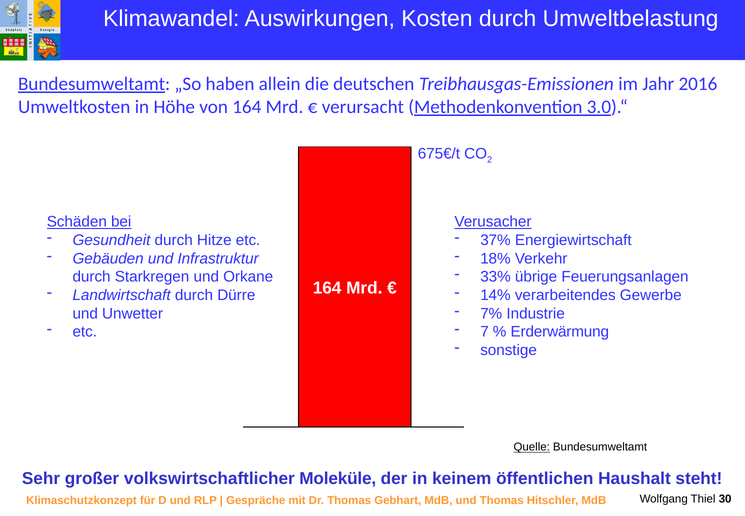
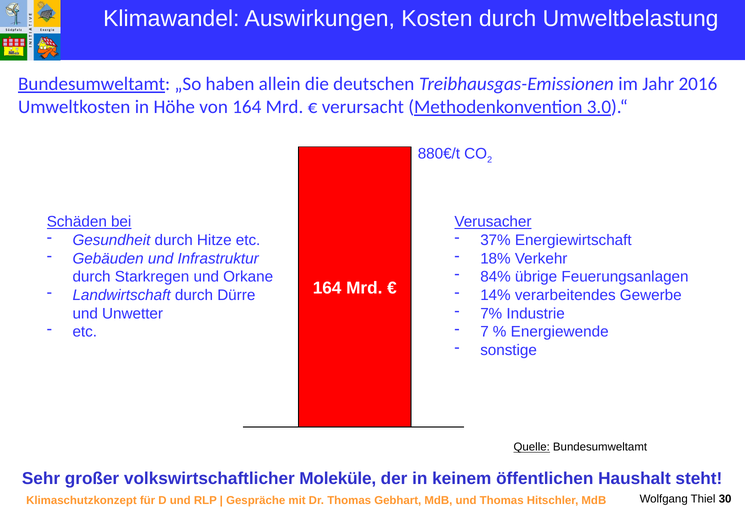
675€/t: 675€/t -> 880€/t
33%: 33% -> 84%
Erderwärmung: Erderwärmung -> Energiewende
